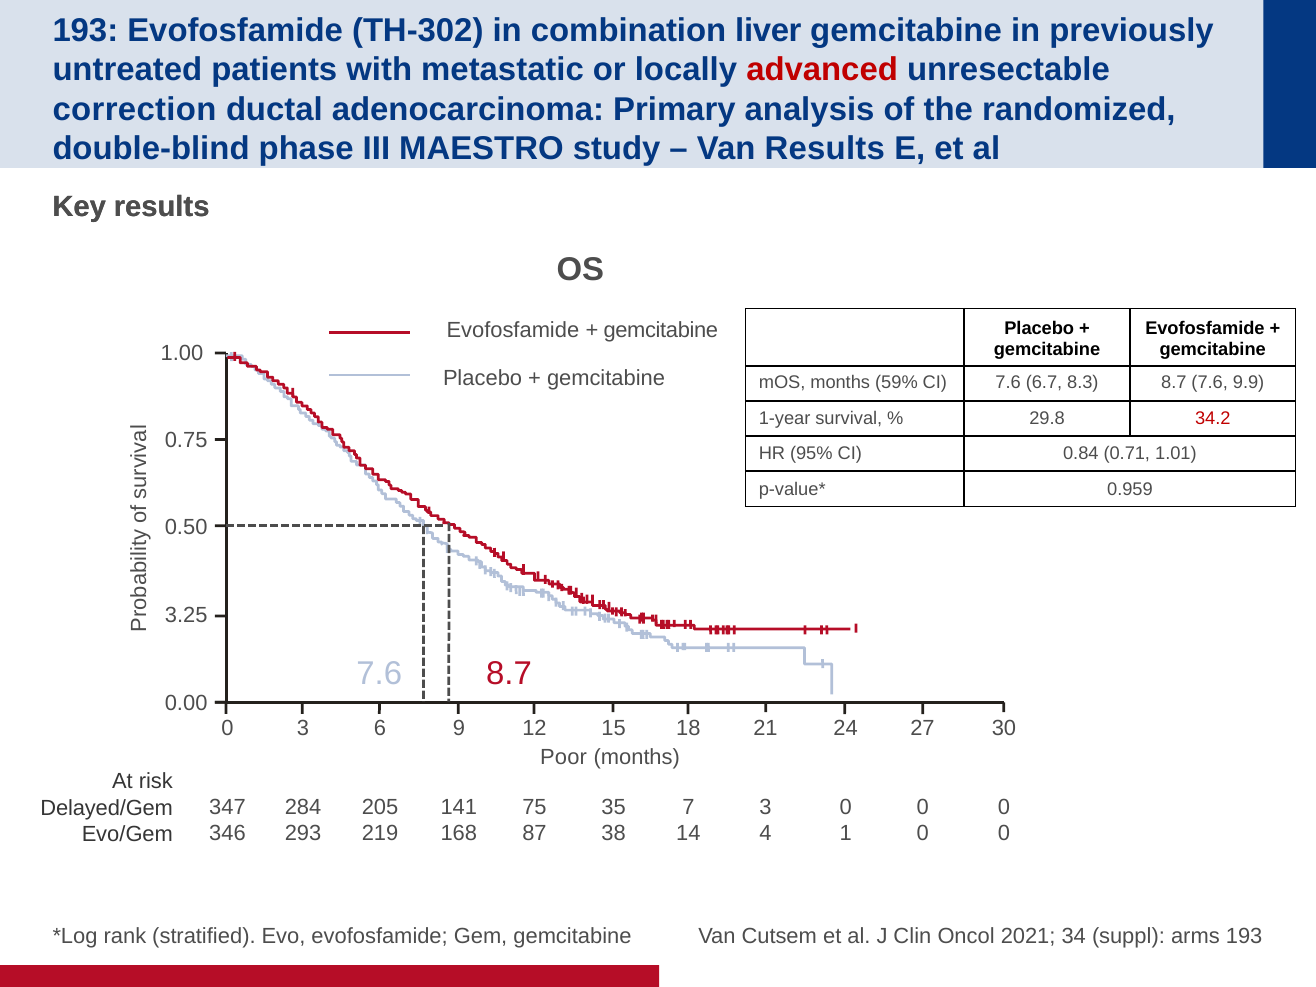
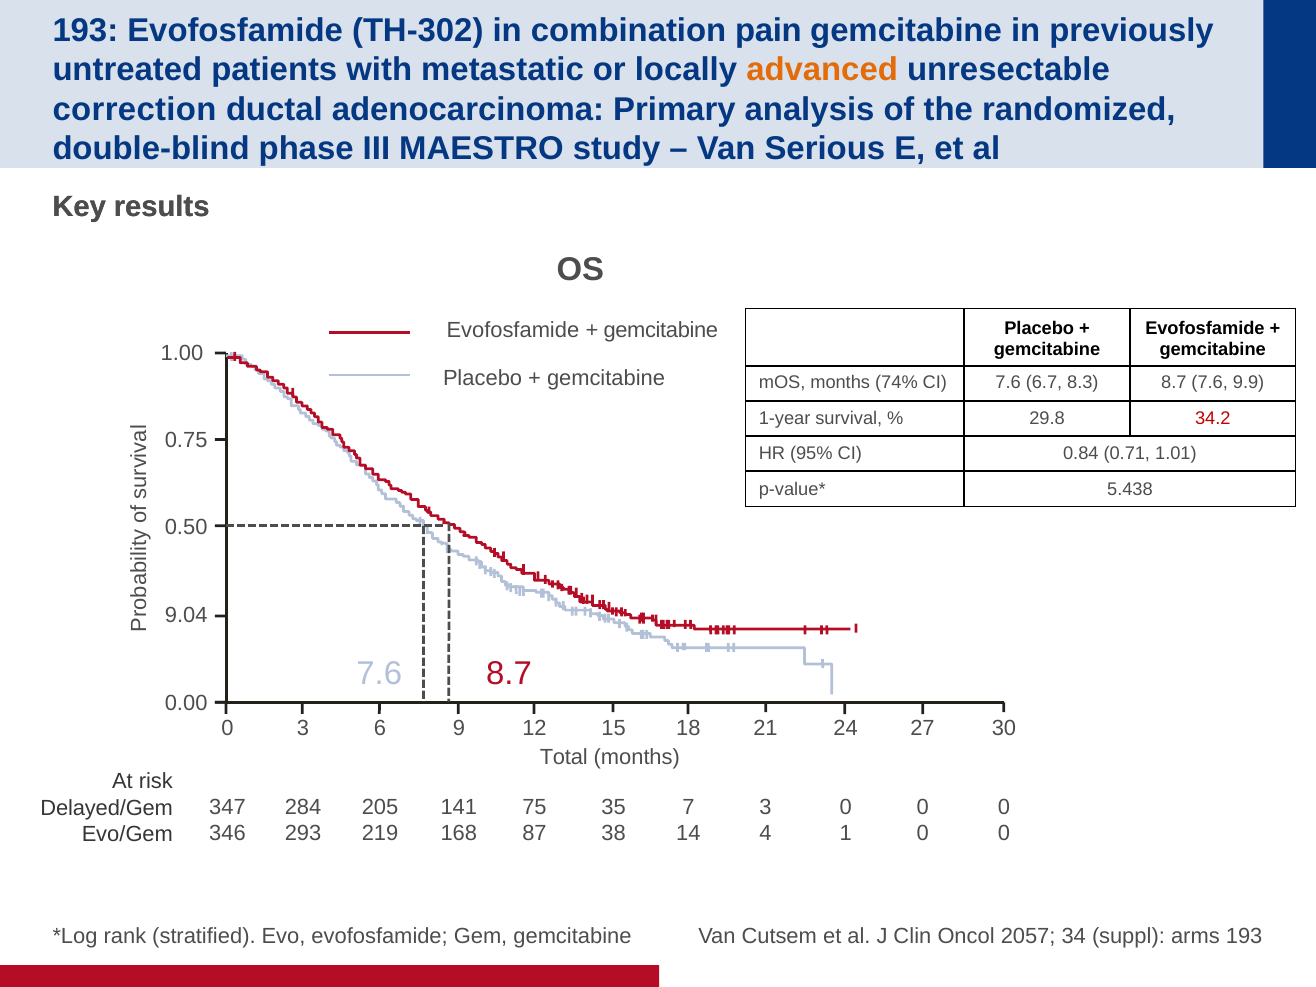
liver: liver -> pain
advanced colour: red -> orange
Van Results: Results -> Serious
59%: 59% -> 74%
0.959: 0.959 -> 5.438
3.25: 3.25 -> 9.04
Poor: Poor -> Total
2021: 2021 -> 2057
